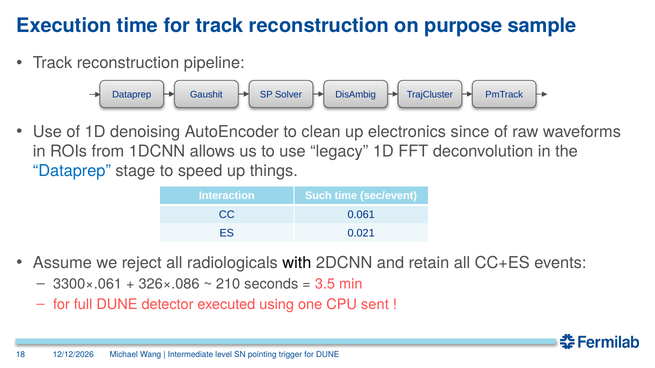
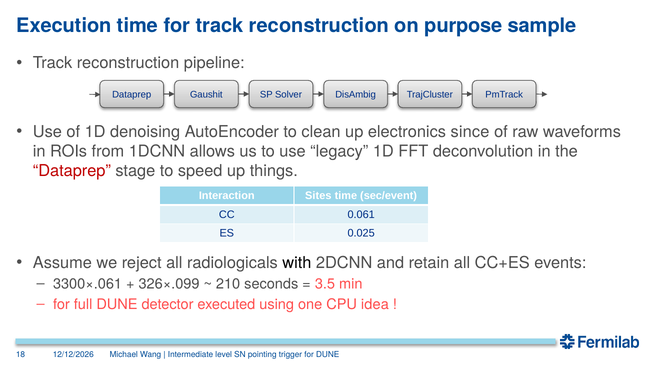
Dataprep at (72, 171) colour: blue -> red
Such: Such -> Sites
0.021: 0.021 -> 0.025
326×.086: 326×.086 -> 326×.099
sent: sent -> idea
